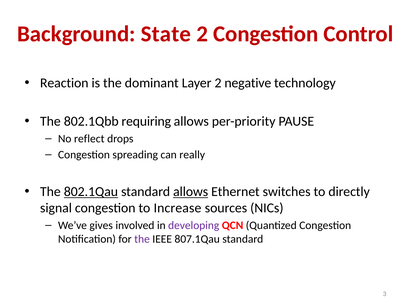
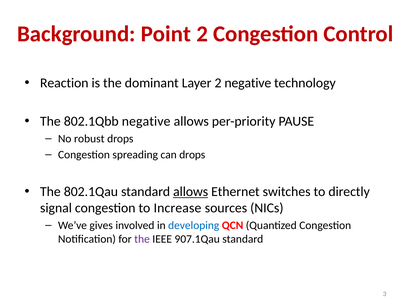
State: State -> Point
802.1Qbb requiring: requiring -> negative
reflect: reflect -> robust
can really: really -> drops
802.1Qau underline: present -> none
developing colour: purple -> blue
807.1Qau: 807.1Qau -> 907.1Qau
